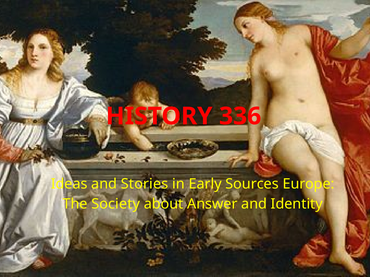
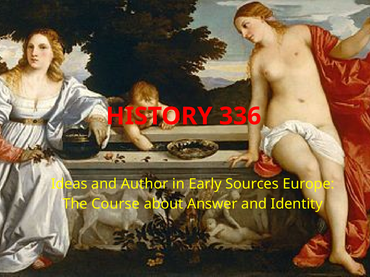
Stories: Stories -> Author
Society: Society -> Course
